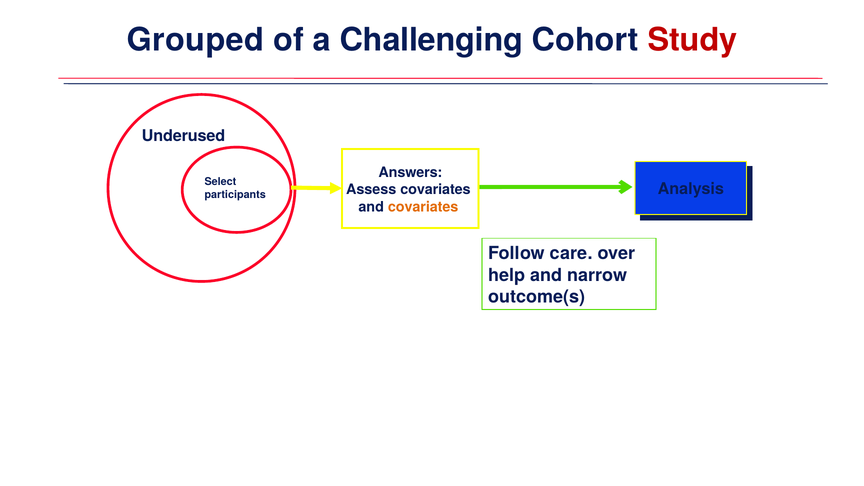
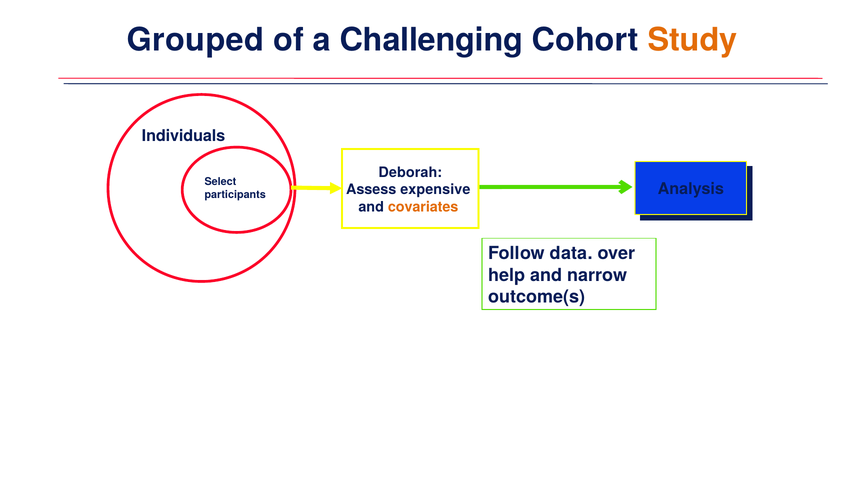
Study colour: red -> orange
Underused: Underused -> Individuals
Answers: Answers -> Deborah
Assess covariates: covariates -> expensive
care: care -> data
